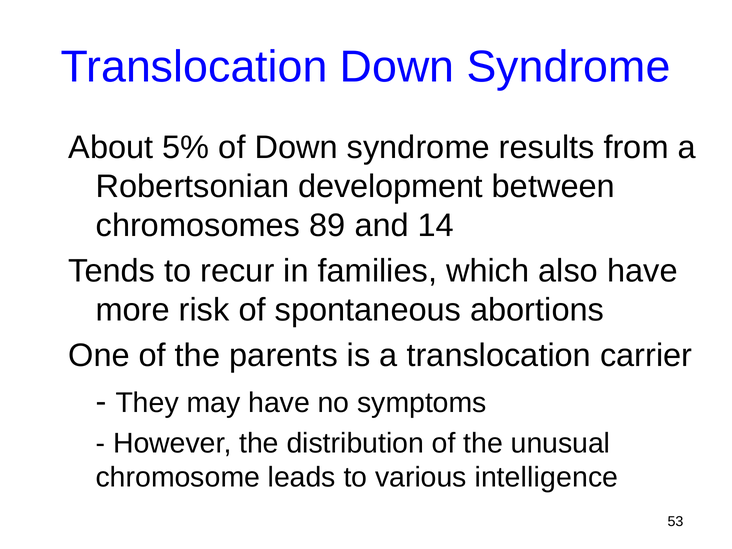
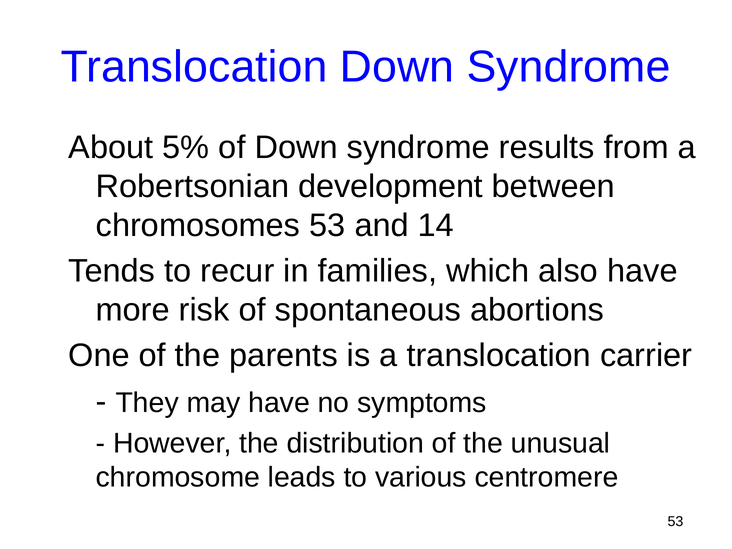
chromosomes 89: 89 -> 53
intelligence: intelligence -> centromere
